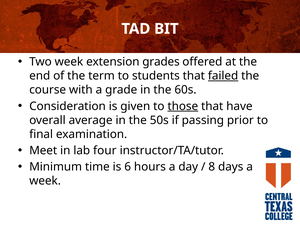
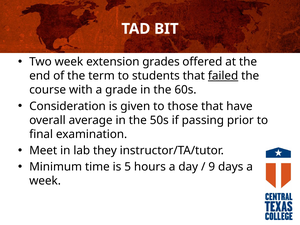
those underline: present -> none
four: four -> they
6: 6 -> 5
8: 8 -> 9
